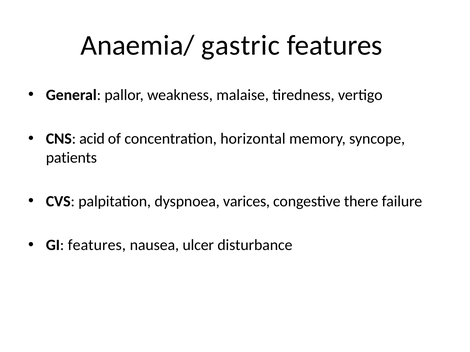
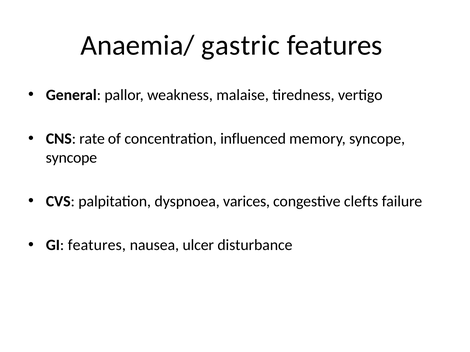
acid: acid -> rate
horizontal: horizontal -> influenced
patients at (71, 158): patients -> syncope
there: there -> clefts
